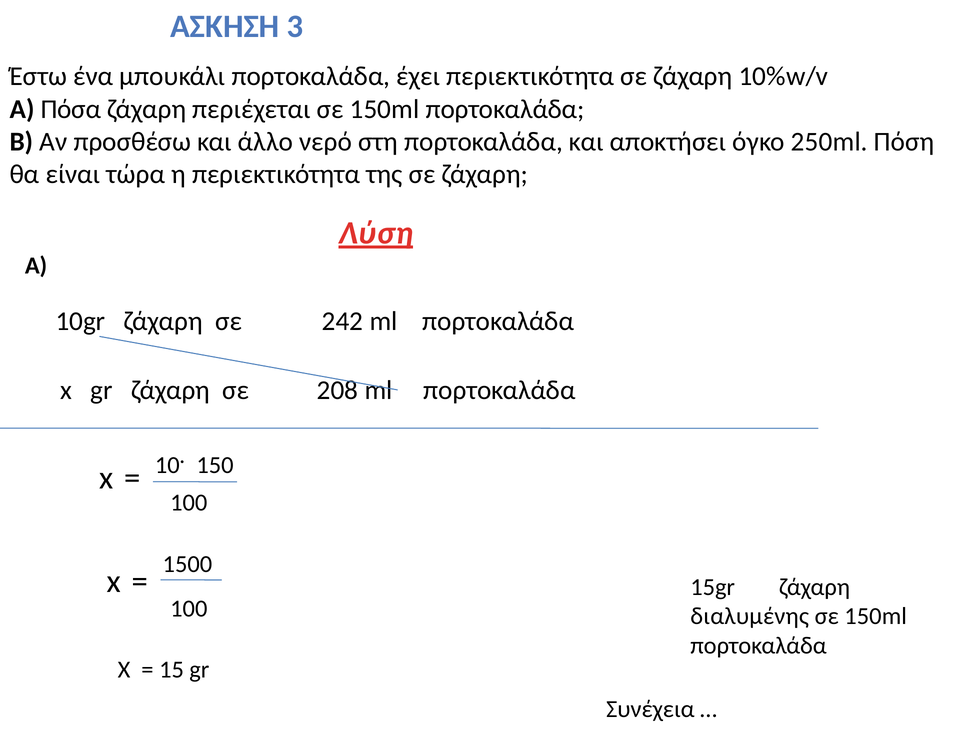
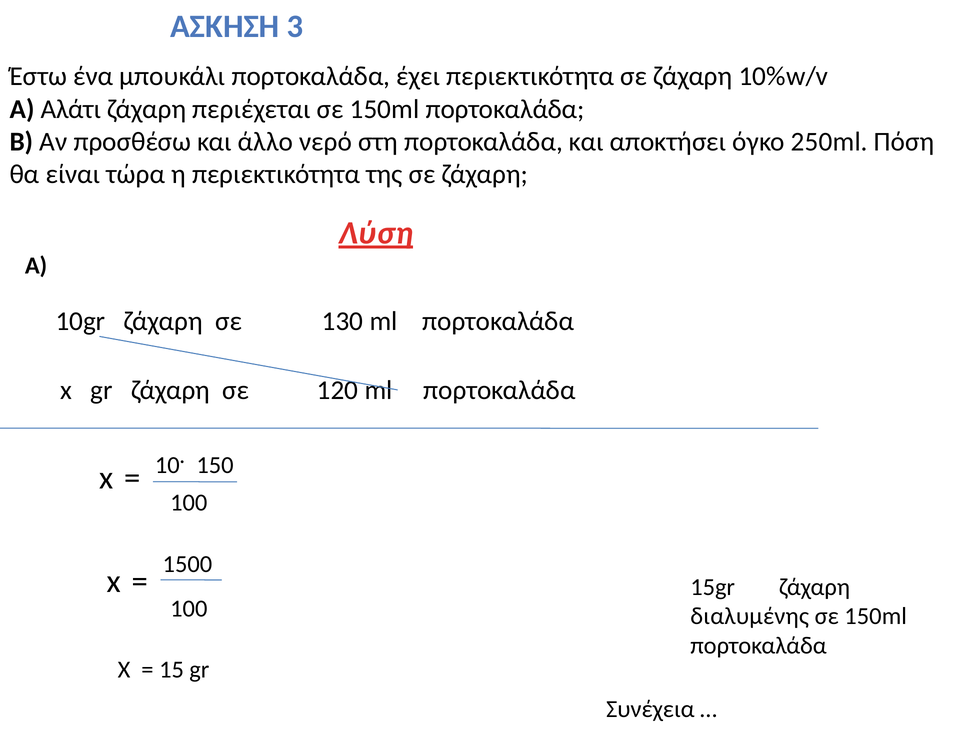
Πόσα: Πόσα -> Αλάτι
242: 242 -> 130
208: 208 -> 120
